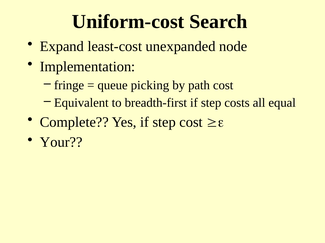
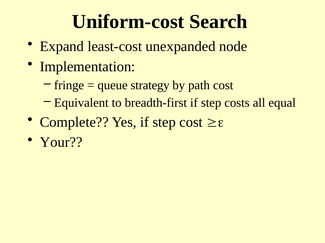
picking: picking -> strategy
